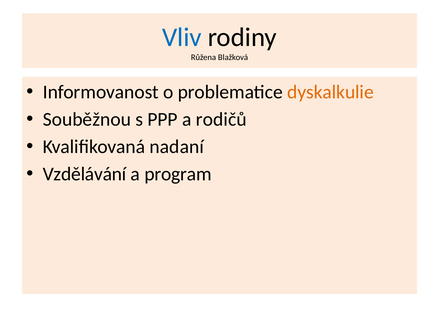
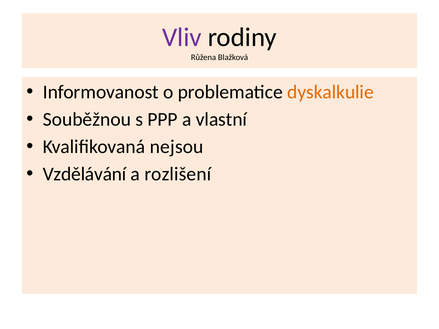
Vliv colour: blue -> purple
rodičů: rodičů -> vlastní
nadaní: nadaní -> nejsou
program: program -> rozlišení
